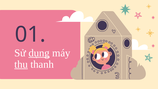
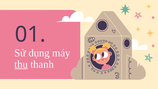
dụng underline: present -> none
